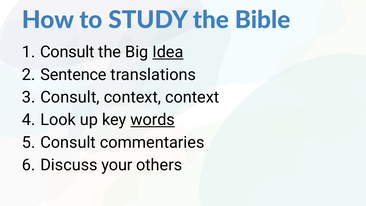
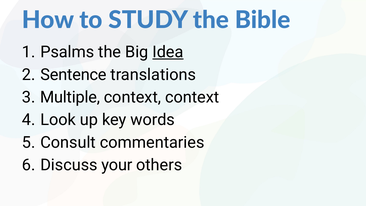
Consult at (67, 52): Consult -> Psalms
Consult at (70, 97): Consult -> Multiple
words underline: present -> none
